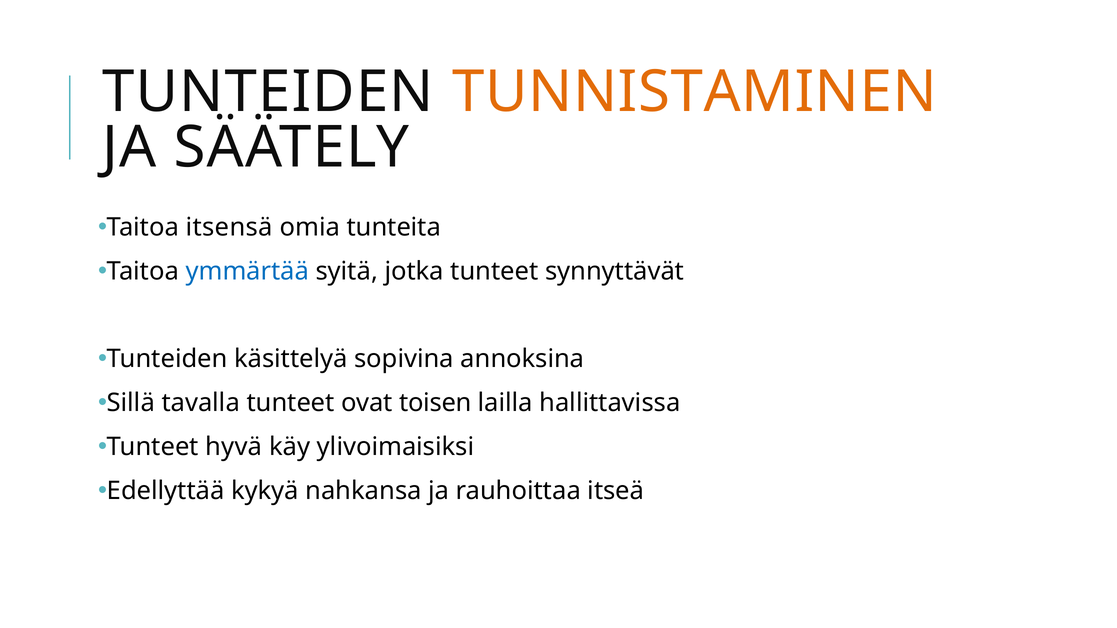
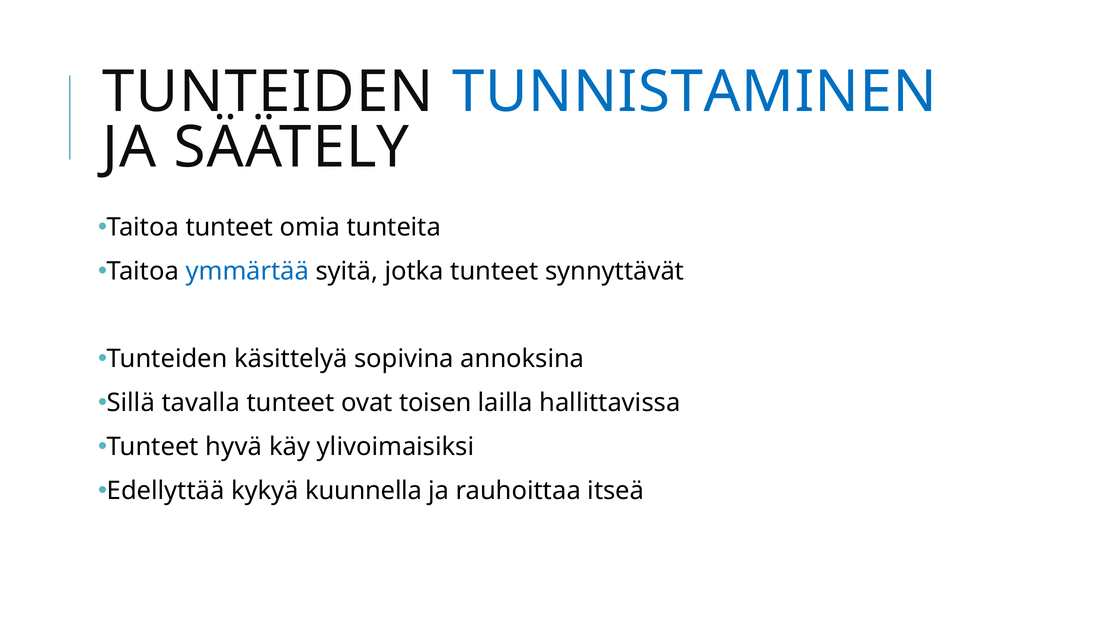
TUNNISTAMINEN colour: orange -> blue
Taitoa itsensä: itsensä -> tunteet
nahkansa: nahkansa -> kuunnella
